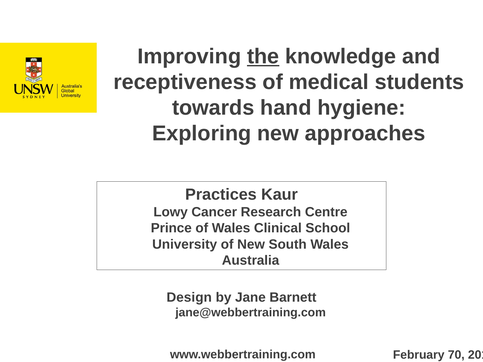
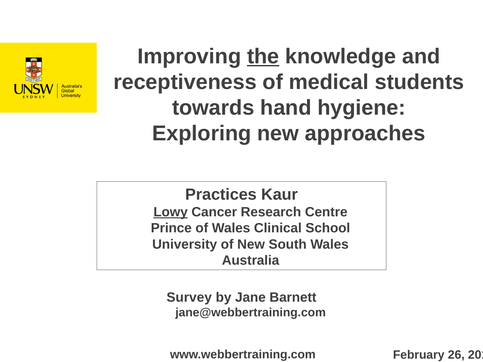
Lowy underline: none -> present
Design: Design -> Survey
70: 70 -> 26
